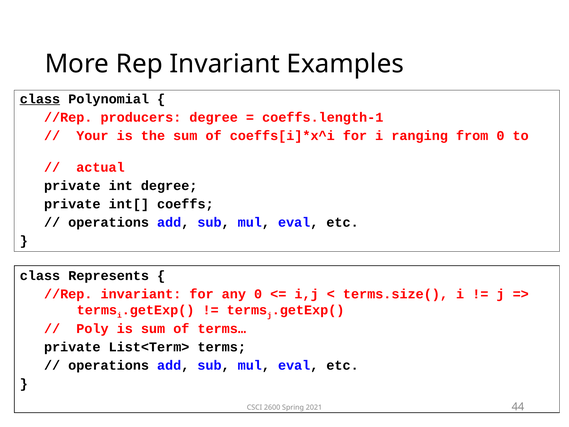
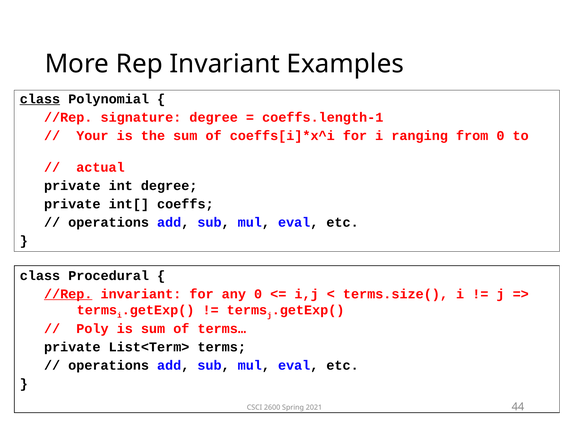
producers: producers -> signature
Represents: Represents -> Procedural
//Rep at (68, 294) underline: none -> present
